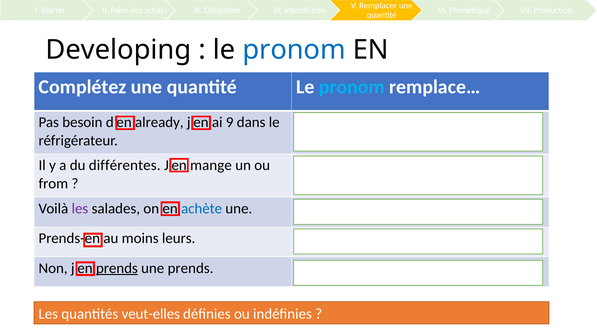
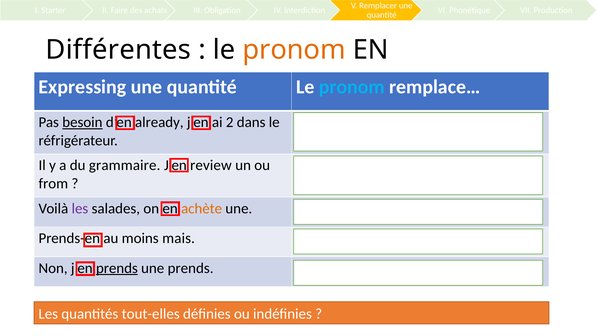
Developing: Developing -> Différentes
pronom at (294, 50) colour: blue -> orange
Complétez: Complétez -> Expressing
besoin underline: none -> present
9: 9 -> 2
différentes: différentes -> grammaire
mange: mange -> review
achète colour: blue -> orange
leurs: leurs -> mais
veut-elles: veut-elles -> tout-elles
